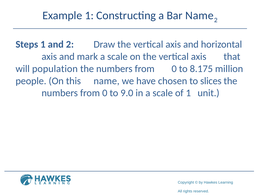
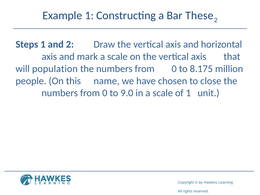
Bar Name: Name -> These
slices: slices -> close
